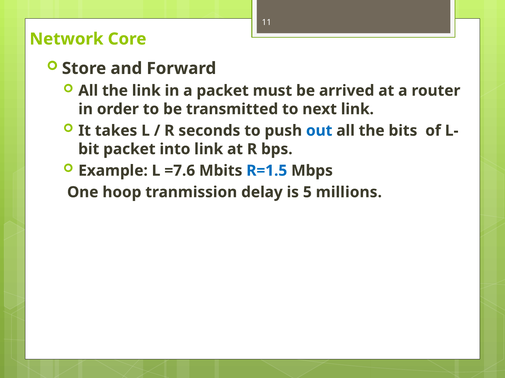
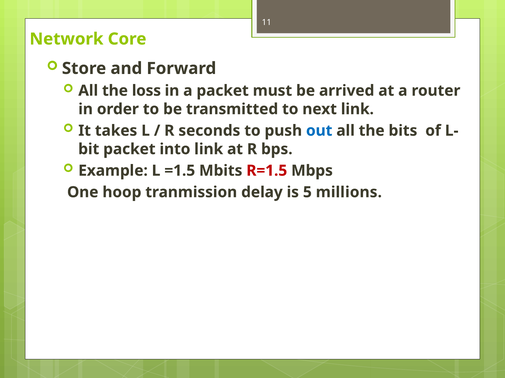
the link: link -> loss
=7.6: =7.6 -> =1.5
R=1.5 colour: blue -> red
